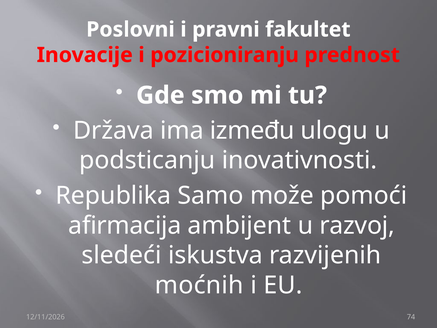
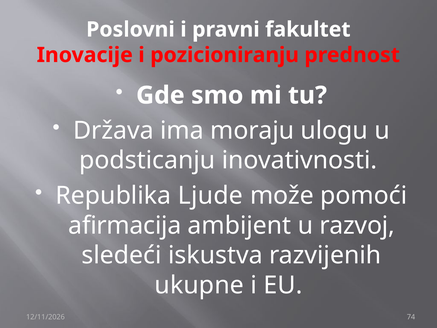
između: između -> moraju
Samo: Samo -> Ljude
moćnih: moćnih -> ukupne
